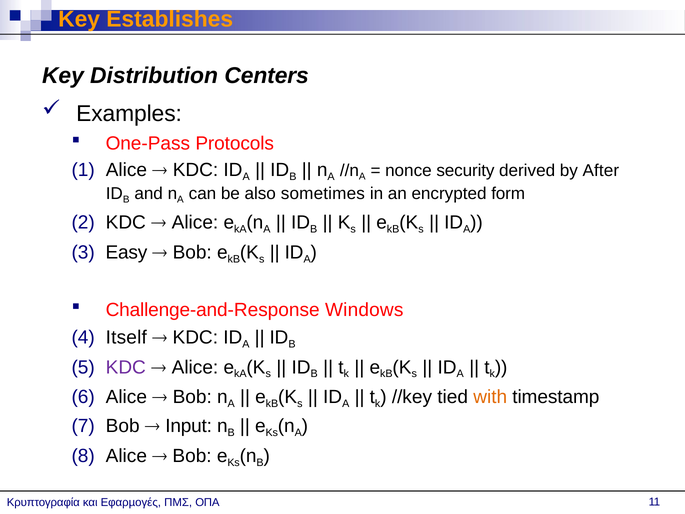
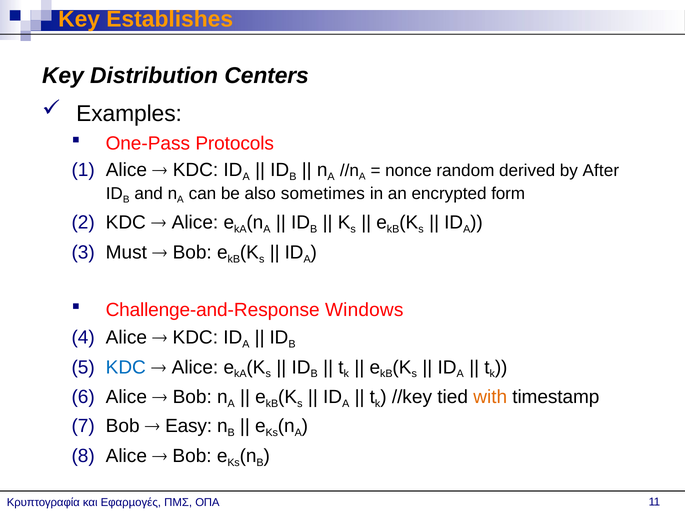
security: security -> random
Easy: Easy -> Must
Itself: Itself -> Αlice
KDC at (126, 367) colour: purple -> blue
Input: Input -> Easy
